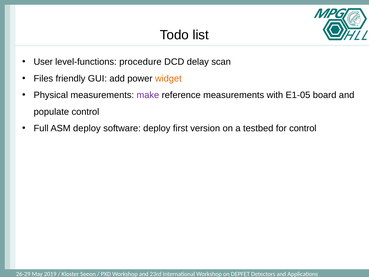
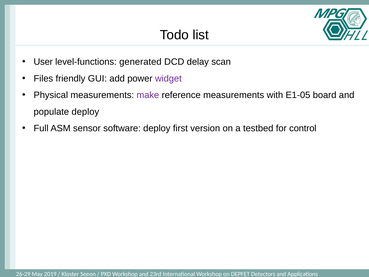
procedure: procedure -> generated
widget colour: orange -> purple
populate control: control -> deploy
ASM deploy: deploy -> sensor
